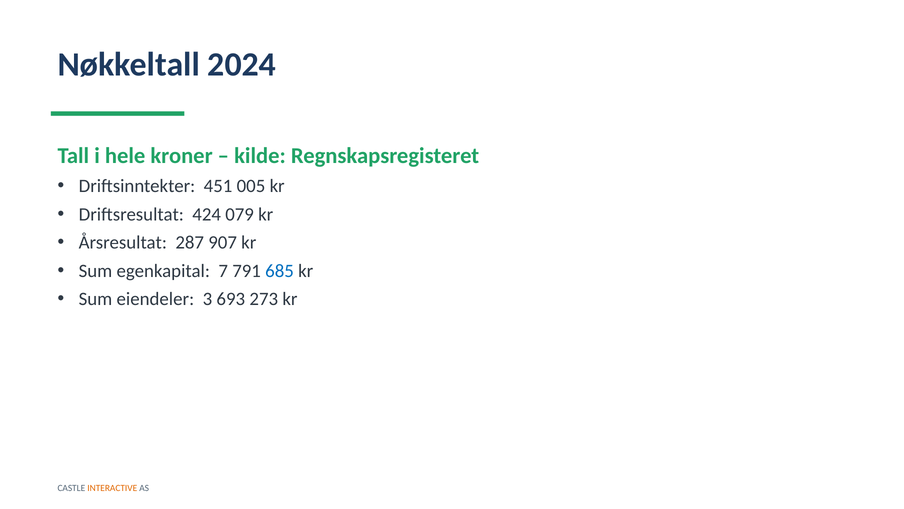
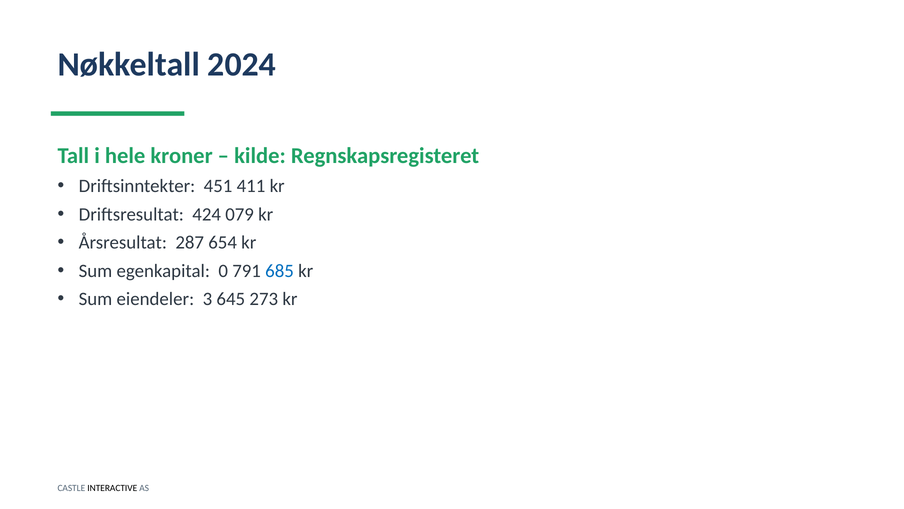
005: 005 -> 411
907: 907 -> 654
7: 7 -> 0
693: 693 -> 645
INTERACTIVE colour: orange -> black
